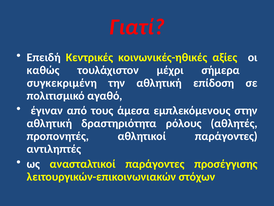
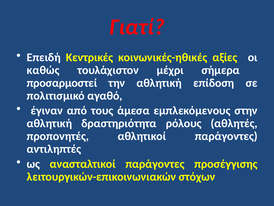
συγκεκριμένη: συγκεκριμένη -> προσαρμοστεί
